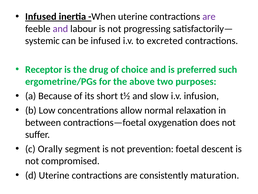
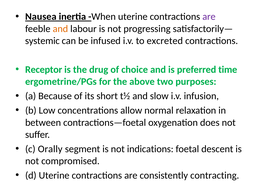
Infused at (41, 17): Infused -> Nausea
and at (60, 29) colour: purple -> orange
such: such -> time
prevention: prevention -> indications
maturation: maturation -> contracting
